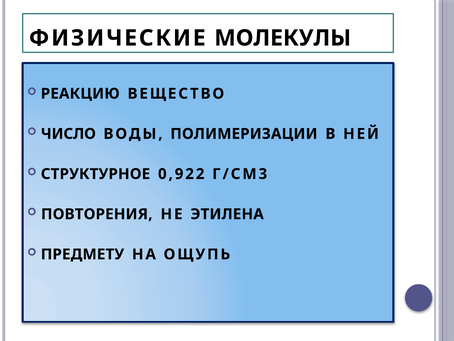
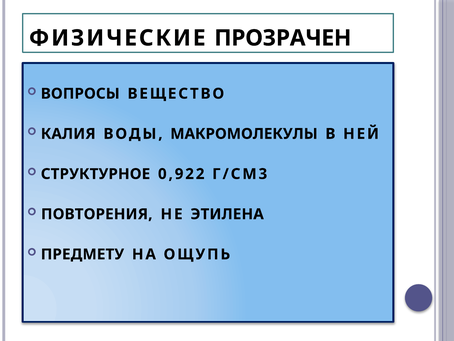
МОЛЕКУЛЫ: МОЛЕКУЛЫ -> ПРОЗРАЧЕН
РЕАКЦИЮ: РЕАКЦИЮ -> ВОПРОСЫ
ЧИСЛО: ЧИСЛО -> КАЛИЯ
ПОЛИМЕРИЗАЦИИ: ПОЛИМЕРИЗАЦИИ -> МАКРОМОЛЕКУЛЫ
